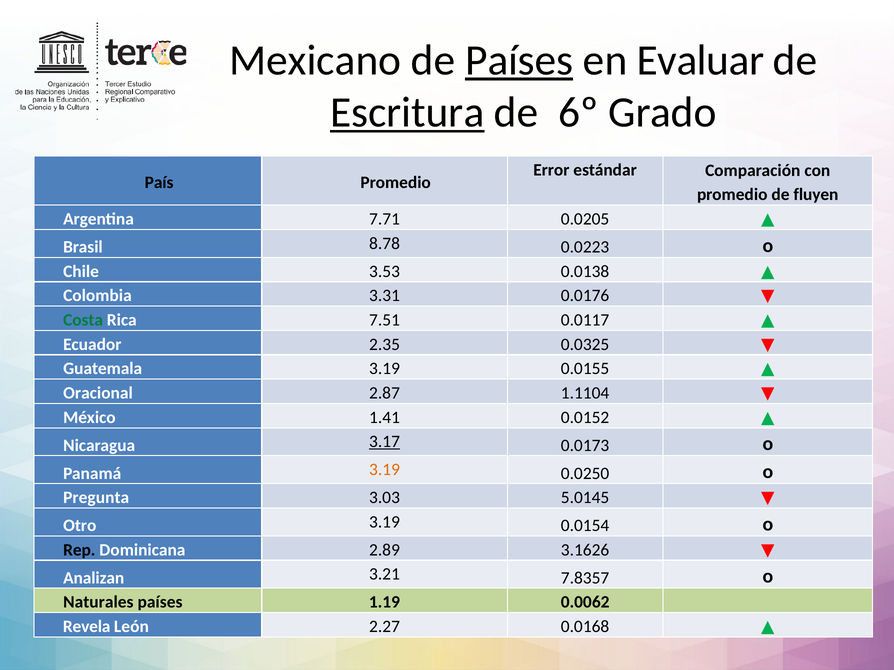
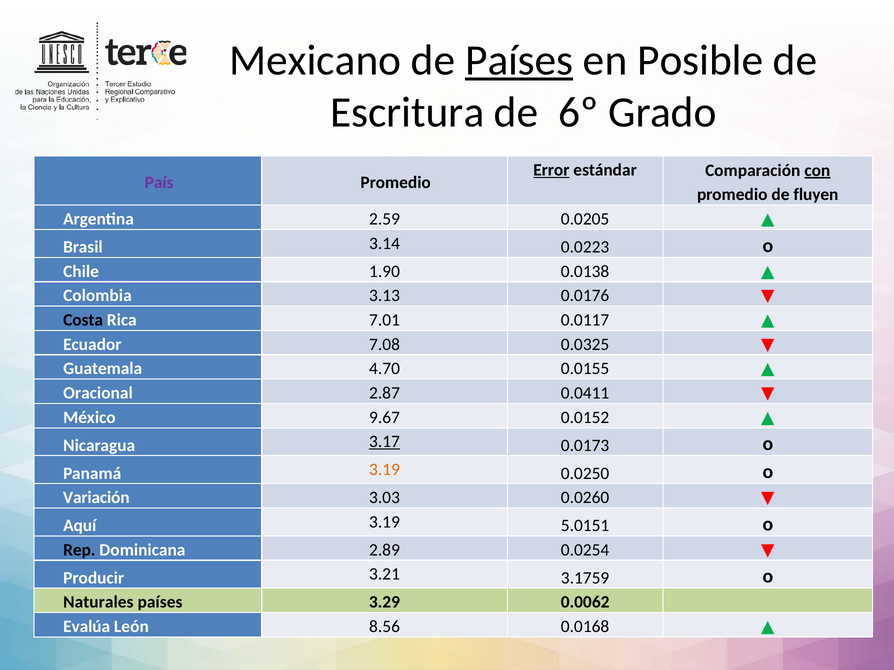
Evaluar: Evaluar -> Posible
Escritura underline: present -> none
Error underline: none -> present
con underline: none -> present
País colour: black -> purple
7.71: 7.71 -> 2.59
8.78: 8.78 -> 3.14
3.53: 3.53 -> 1.90
3.31: 3.31 -> 3.13
Costa colour: green -> black
7.51: 7.51 -> 7.01
2.35: 2.35 -> 7.08
Guatemala 3.19: 3.19 -> 4.70
1.1104: 1.1104 -> 0.0411
1.41: 1.41 -> 9.67
Pregunta: Pregunta -> Variación
5.0145: 5.0145 -> 0.0260
Otro: Otro -> Aquí
0.0154: 0.0154 -> 5.0151
3.1626: 3.1626 -> 0.0254
Analizan: Analizan -> Producir
7.8357: 7.8357 -> 3.1759
1.19: 1.19 -> 3.29
Revela: Revela -> Evalúa
2.27: 2.27 -> 8.56
